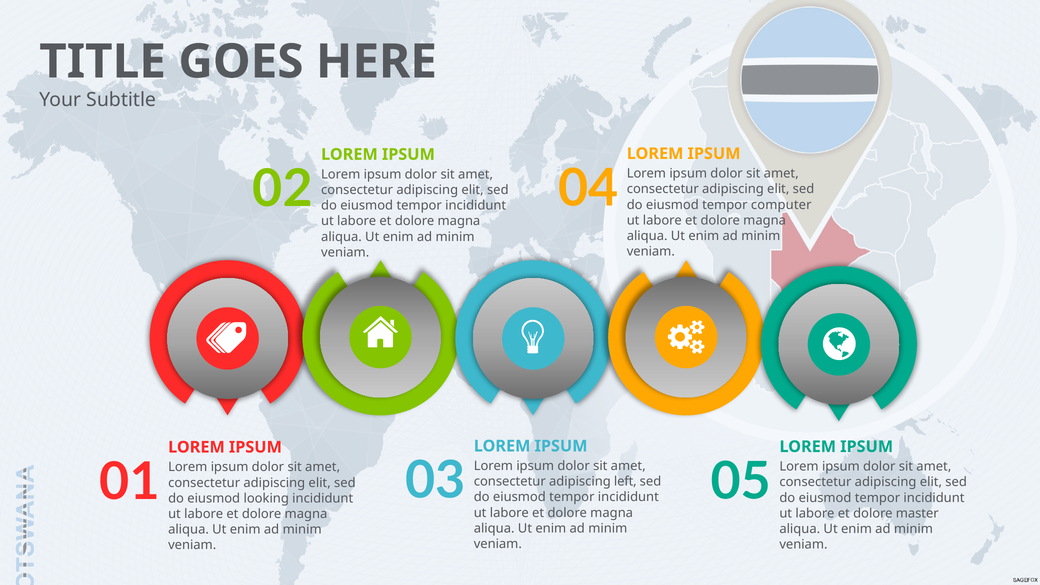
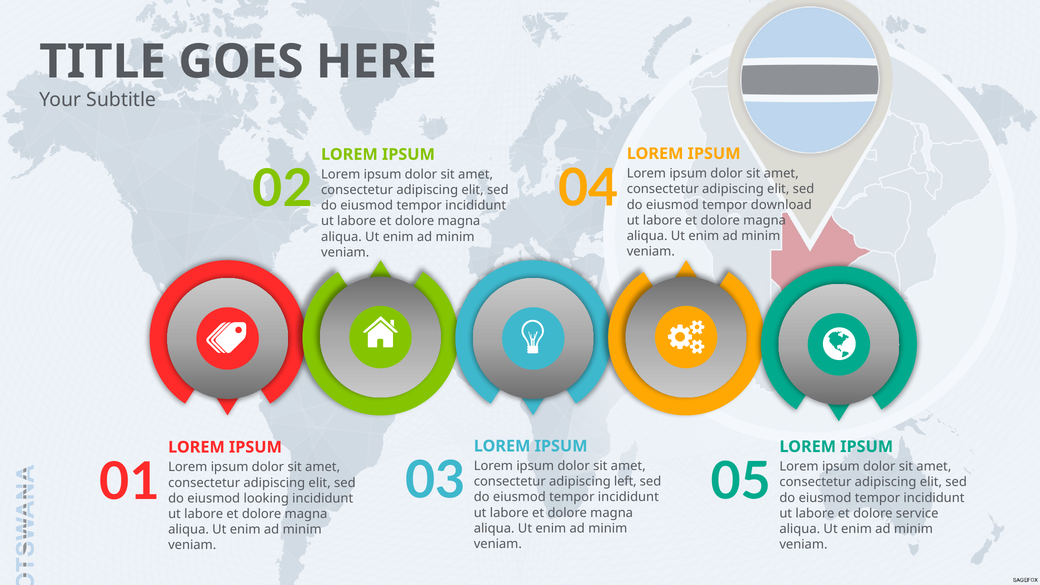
computer: computer -> download
master: master -> service
